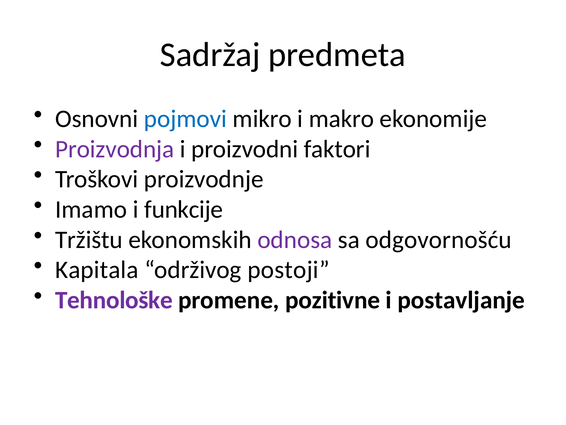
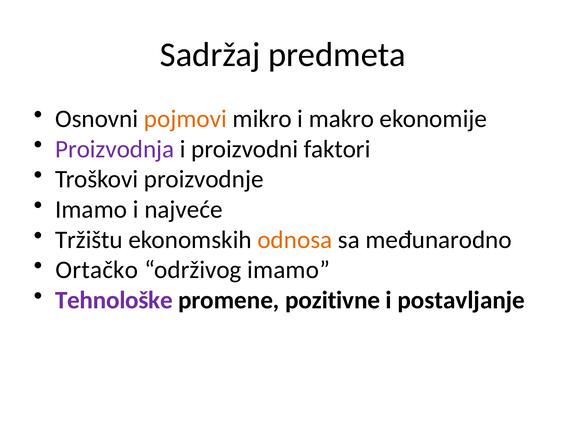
pojmovi colour: blue -> orange
funkcije: funkcije -> najveće
odnosa colour: purple -> orange
odgovornošću: odgovornošću -> međunarodno
Kapitala: Kapitala -> Ortačko
održivog postoji: postoji -> imamo
